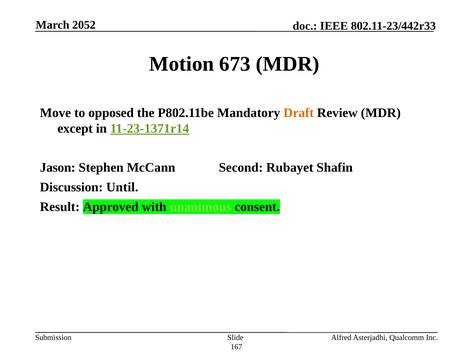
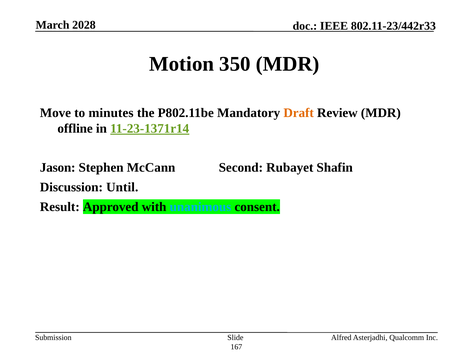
2052: 2052 -> 2028
673: 673 -> 350
opposed: opposed -> minutes
except: except -> offline
unanimous colour: light green -> light blue
